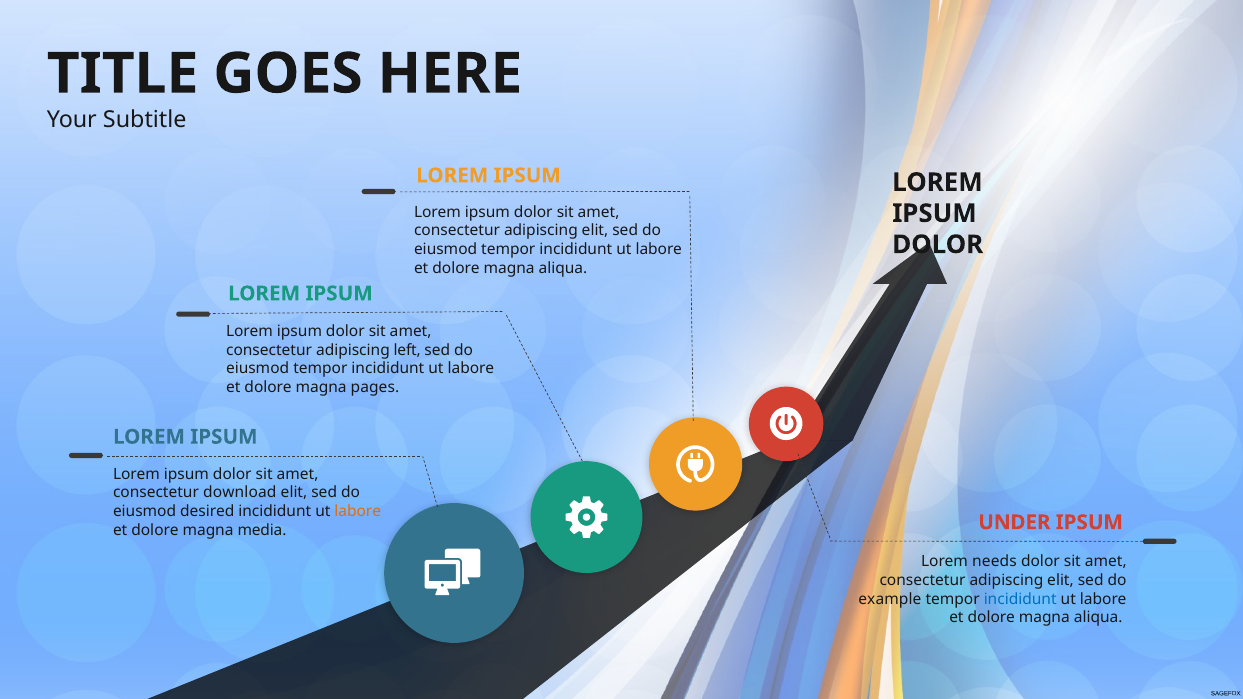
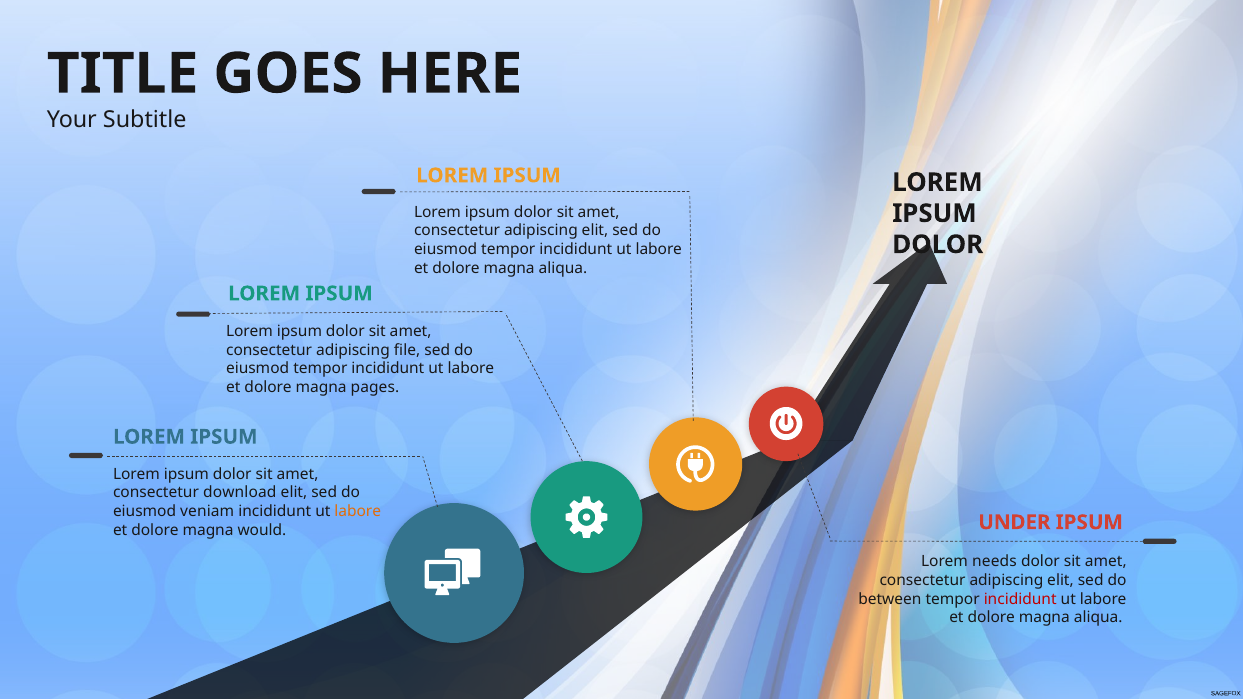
left: left -> file
desired: desired -> veniam
media: media -> would
example: example -> between
incididunt at (1020, 599) colour: blue -> red
